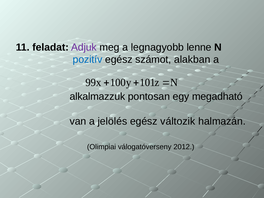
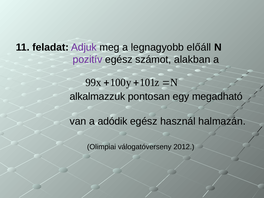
lenne: lenne -> előáll
pozitív colour: blue -> purple
jelölés: jelölés -> adódik
változik: változik -> használ
